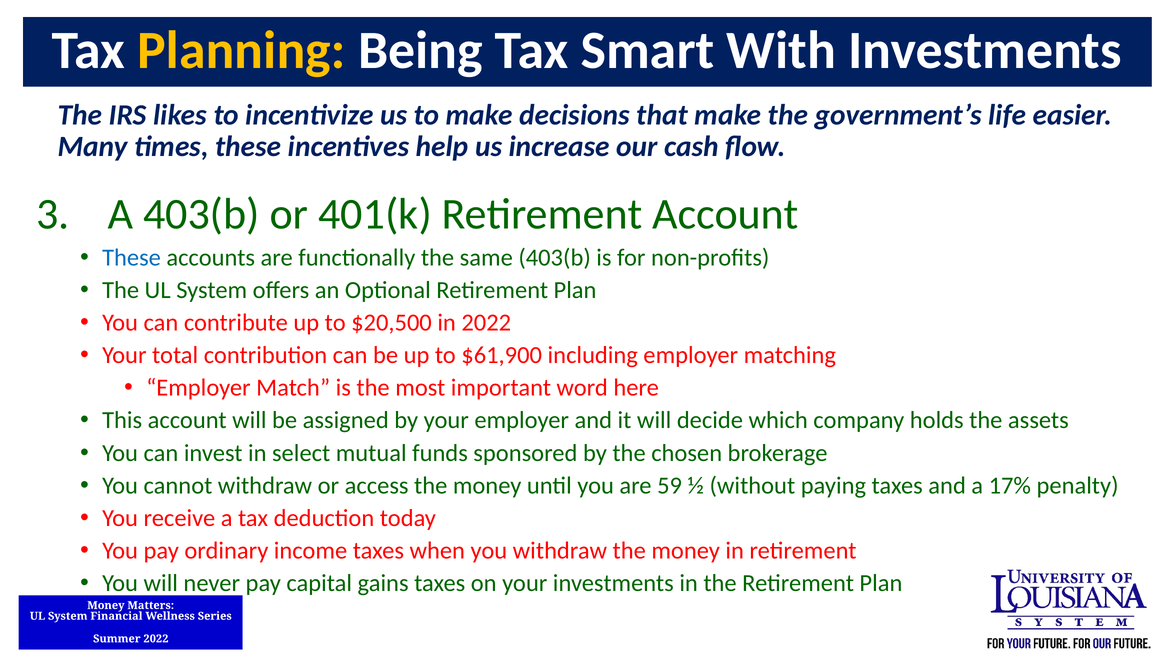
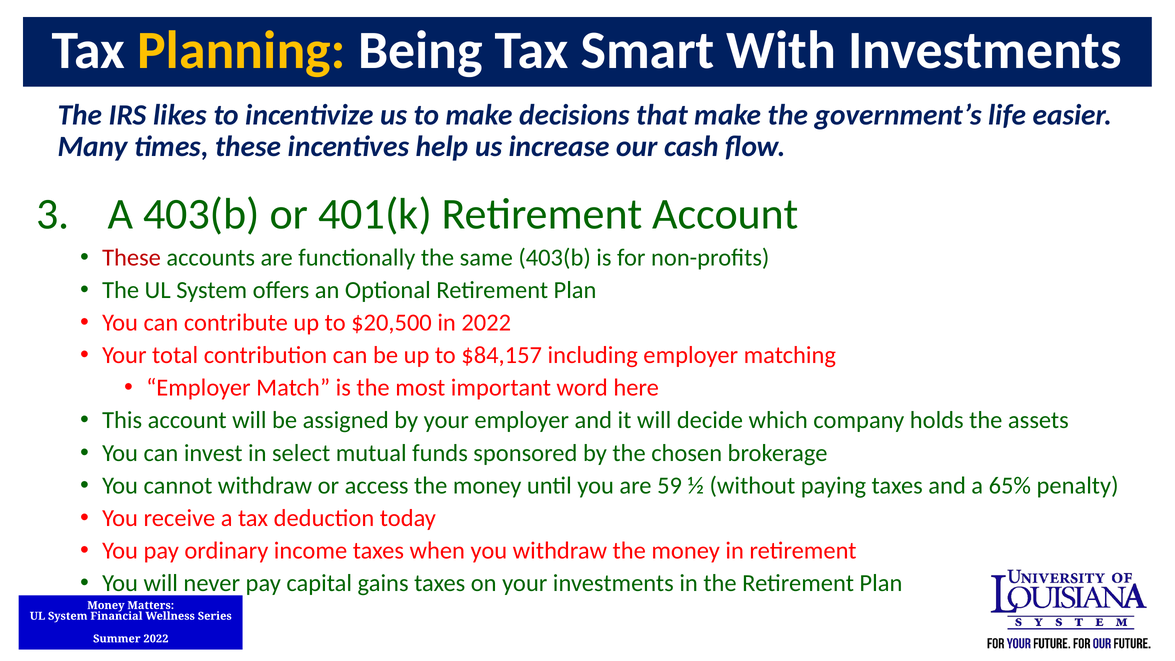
These at (132, 258) colour: blue -> red
$61,900: $61,900 -> $84,157
17%: 17% -> 65%
